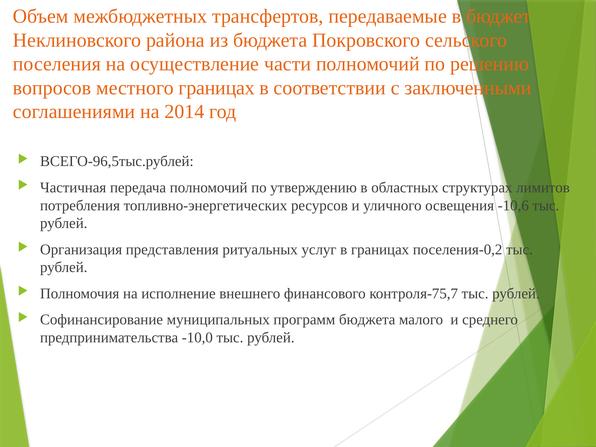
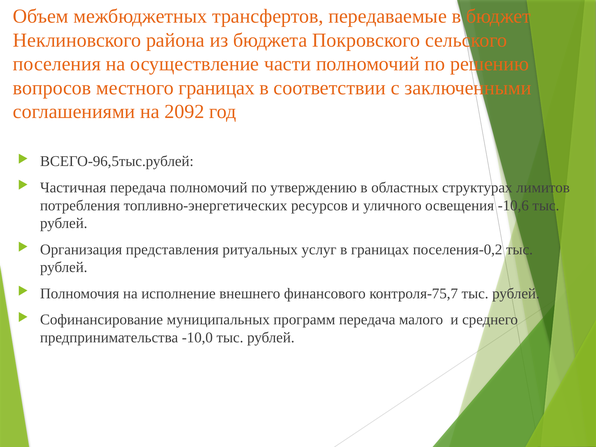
2014: 2014 -> 2092
программ бюджета: бюджета -> передача
